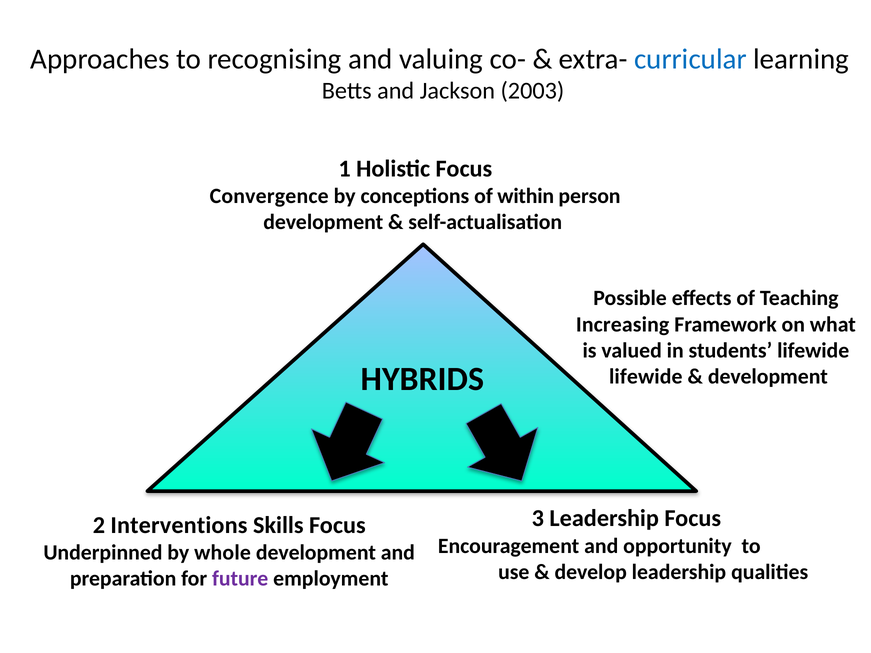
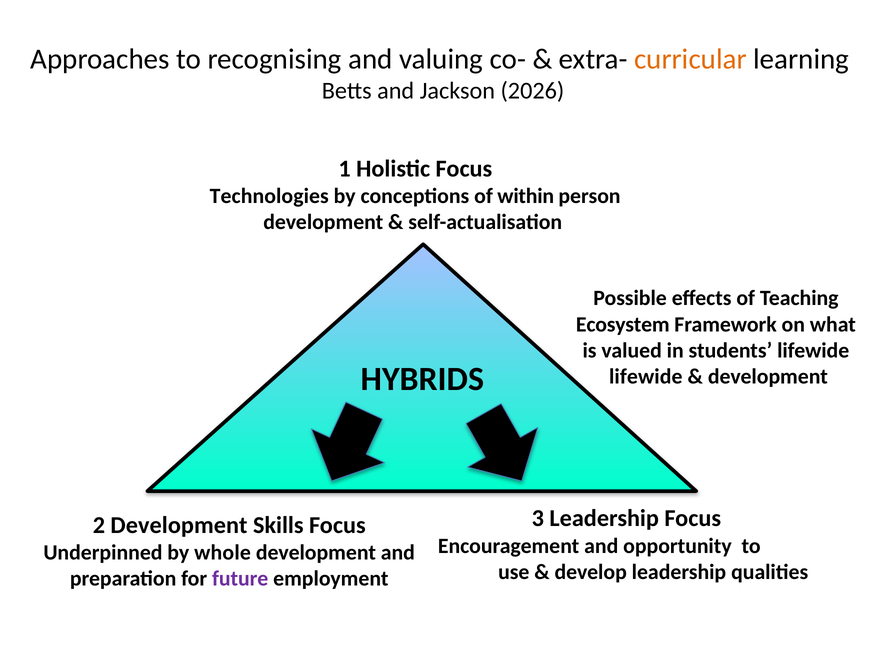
curricular colour: blue -> orange
2003: 2003 -> 2026
Convergence: Convergence -> Technologies
Increasing: Increasing -> Ecosystem
2 Interventions: Interventions -> Development
